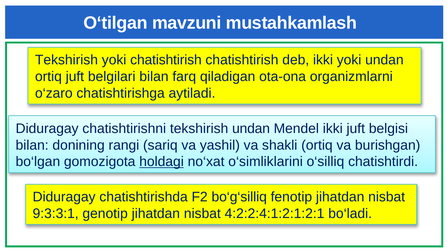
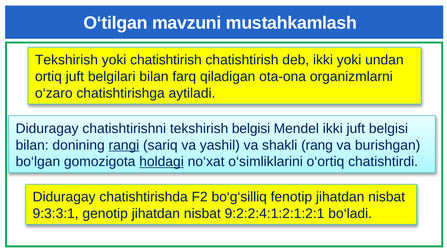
tekshirish undan: undan -> belgisi
rangi underline: none -> present
shakli ortiq: ortiq -> rang
o‘silliq: o‘silliq -> o‘ortiq
4:2:2:4:1:2:1:2:1: 4:2:2:4:1:2:1:2:1 -> 9:2:2:4:1:2:1:2:1
